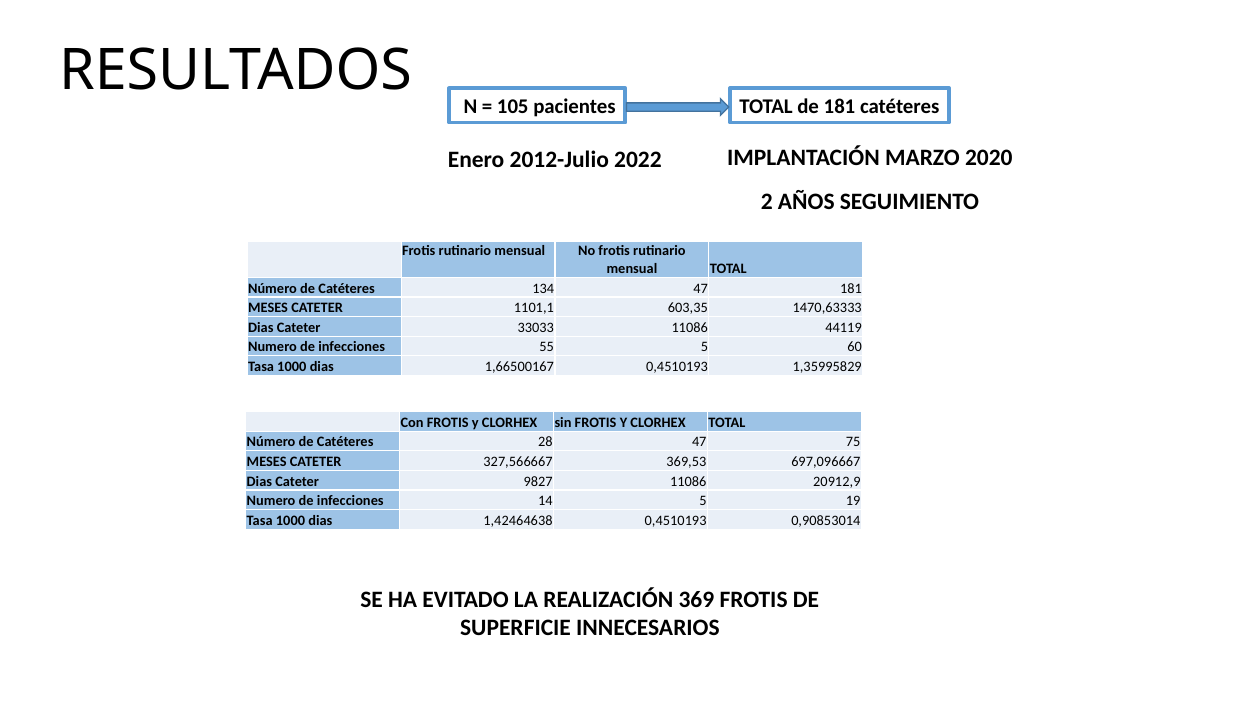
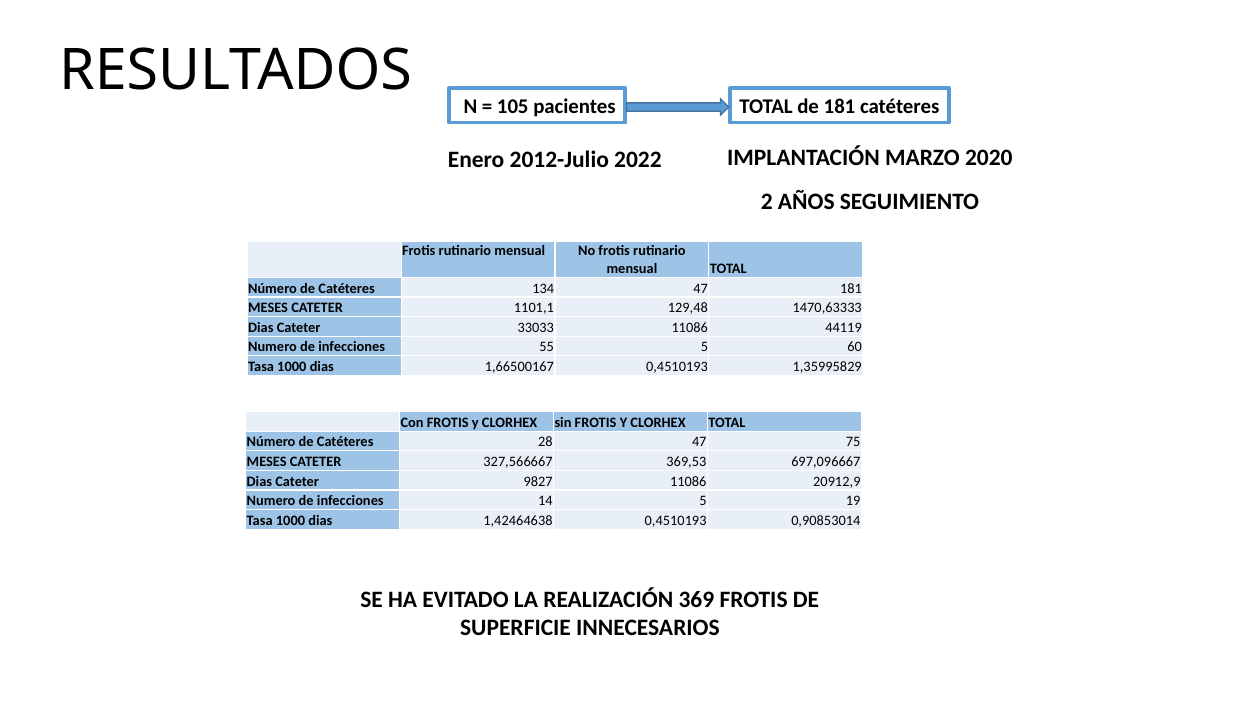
603,35: 603,35 -> 129,48
